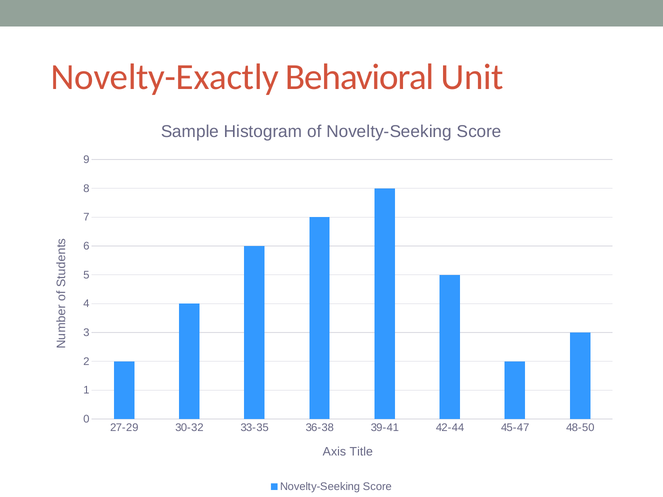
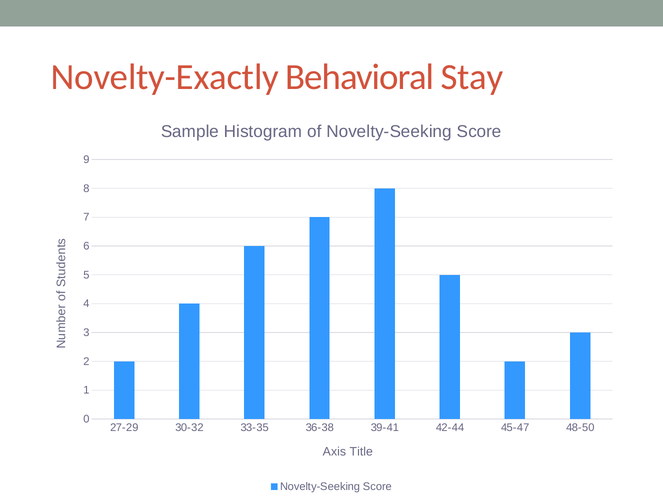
Unit: Unit -> Stay
